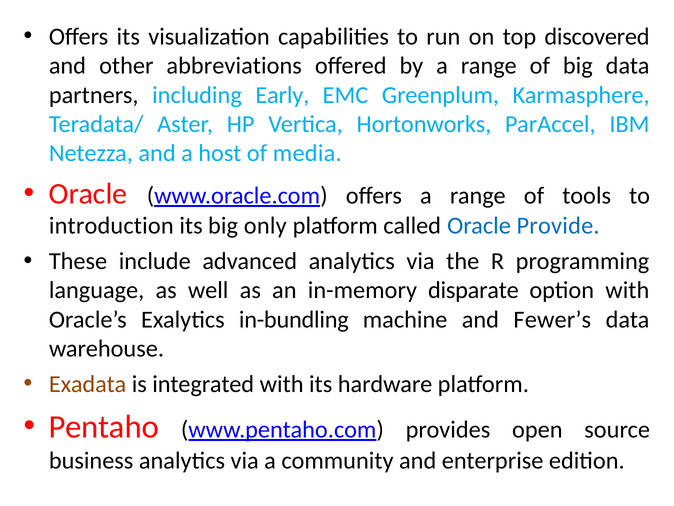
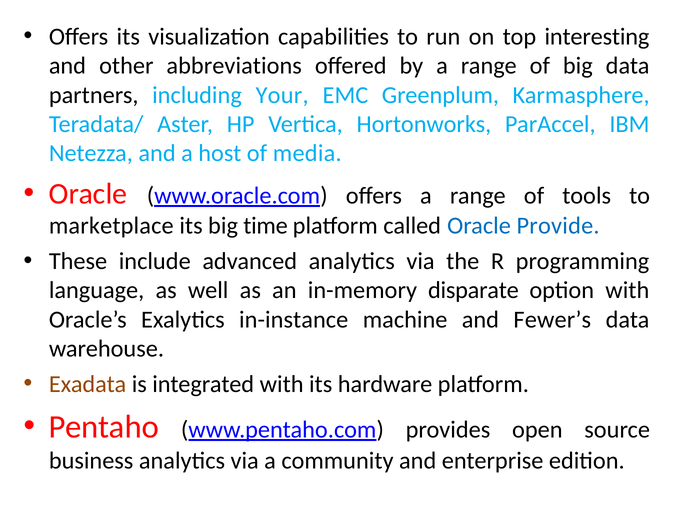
discovered: discovered -> interesting
Early: Early -> Your
introduction: introduction -> marketplace
only: only -> time
in-bundling: in-bundling -> in-instance
